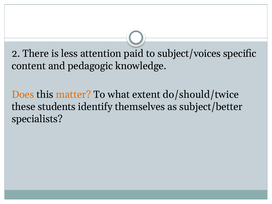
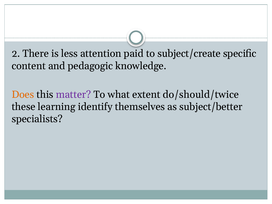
subject/voices: subject/voices -> subject/create
matter colour: orange -> purple
students: students -> learning
